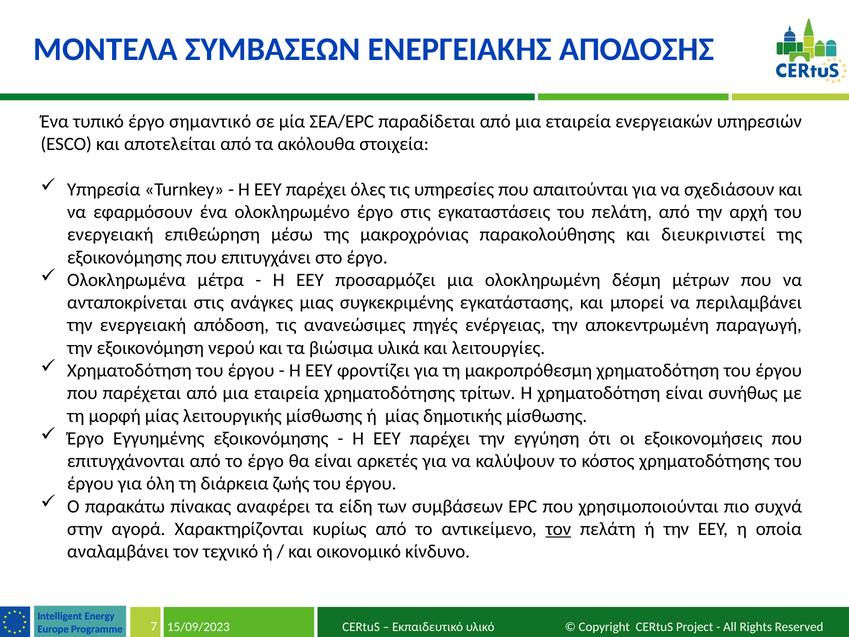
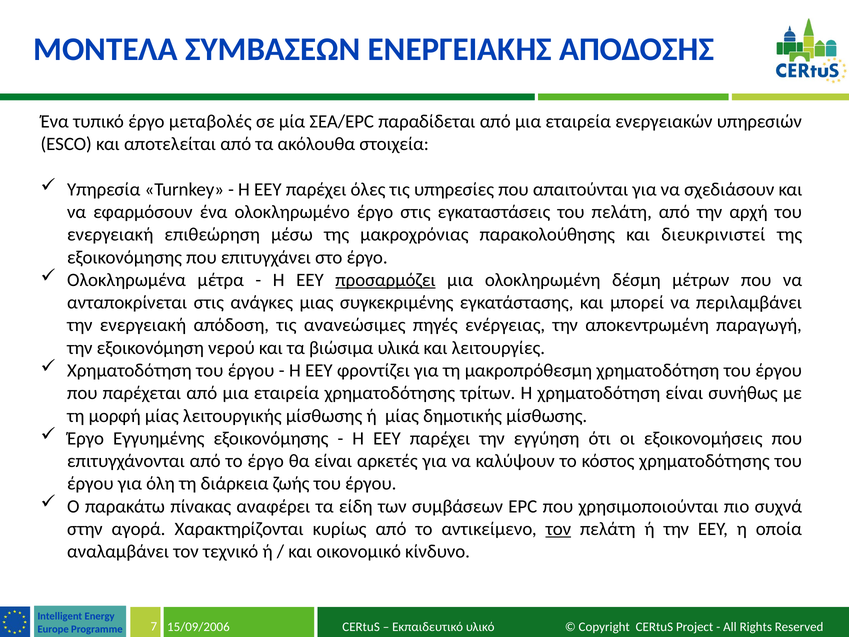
σημαντικό: σημαντικό -> μεταβολές
προσαρμόζει underline: none -> present
15/09/2023: 15/09/2023 -> 15/09/2006
